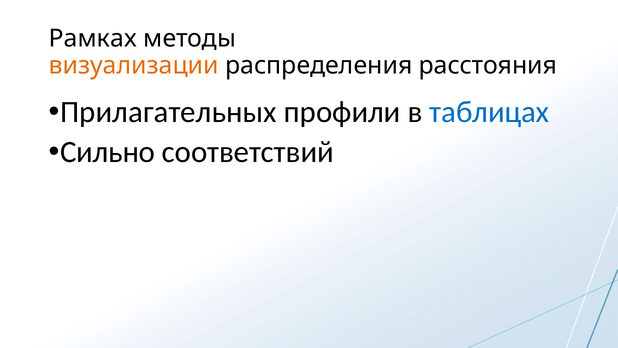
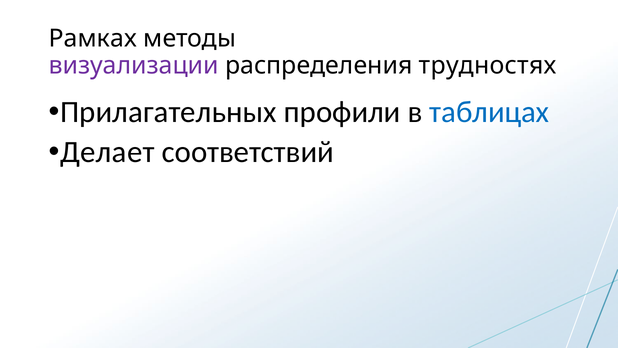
визуализации colour: orange -> purple
расстояния: расстояния -> трудностях
Сильно: Сильно -> Делает
